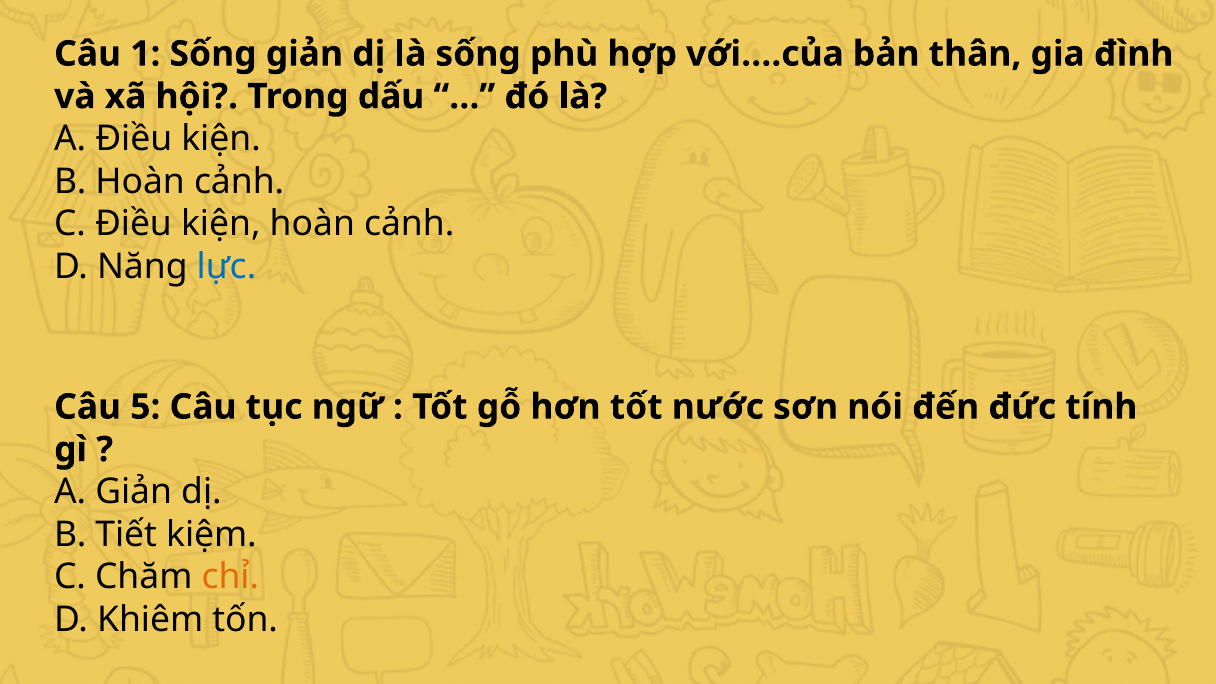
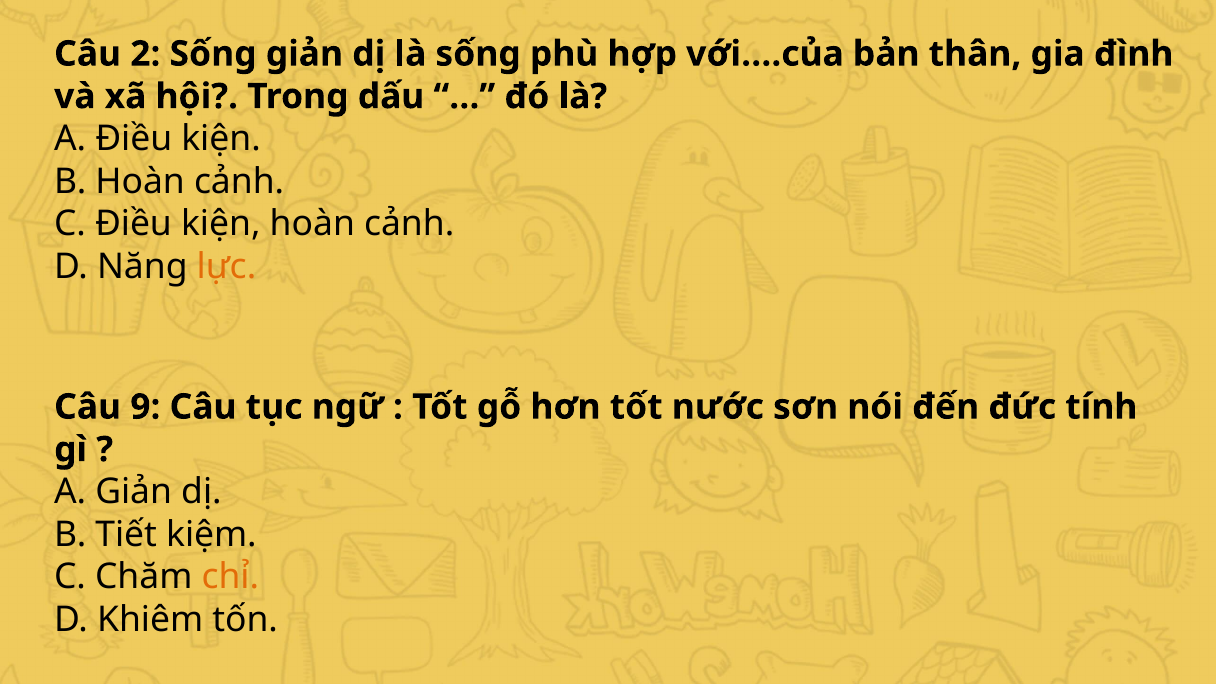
1: 1 -> 2
lực colour: blue -> orange
5: 5 -> 9
